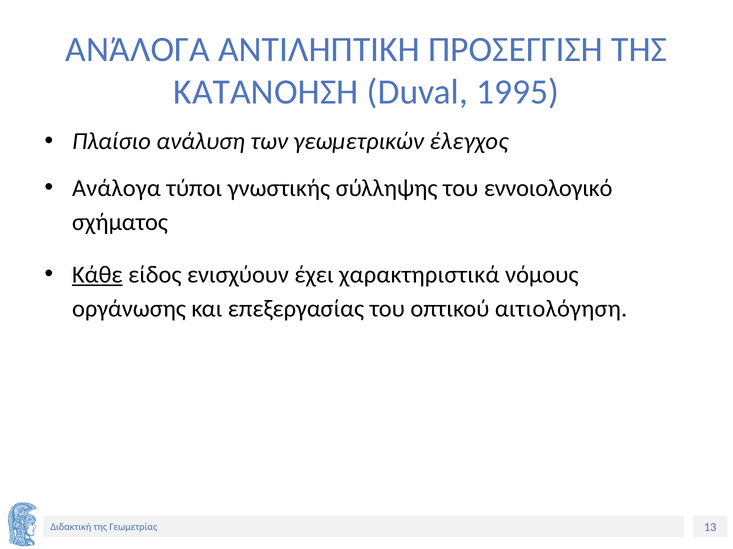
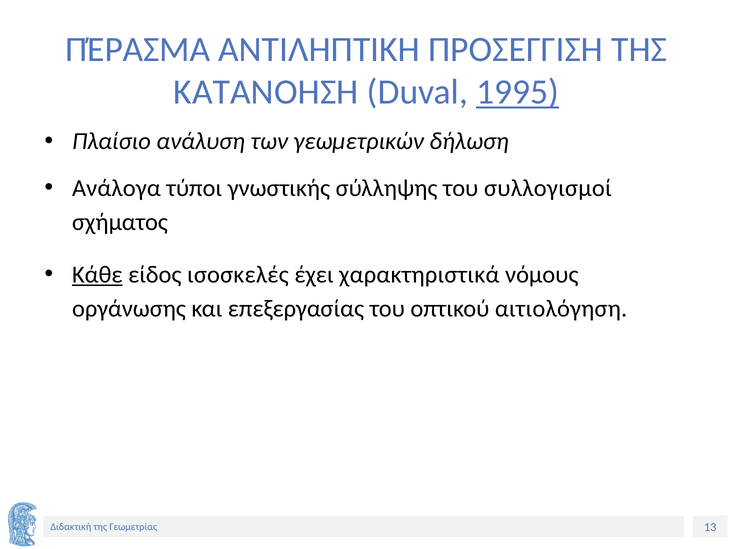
ΑΝΆΛΟΓΑ at (138, 50): ΑΝΆΛΟΓΑ -> ΠΈΡΑΣΜΑ
1995 underline: none -> present
έλεγχος: έλεγχος -> δήλωση
εννοιολογικό: εννοιολογικό -> συλλογισμοί
ενισχύουν: ενισχύουν -> ισοσκελές
